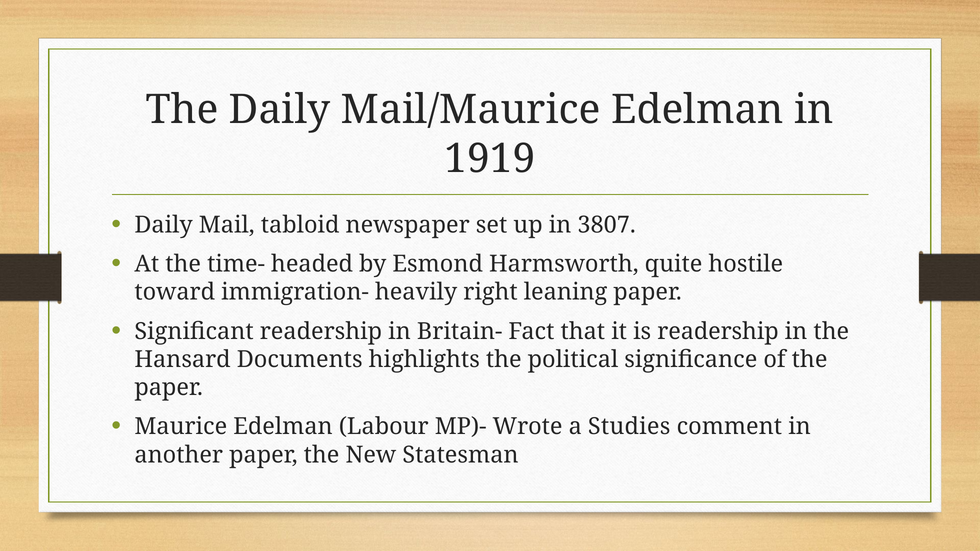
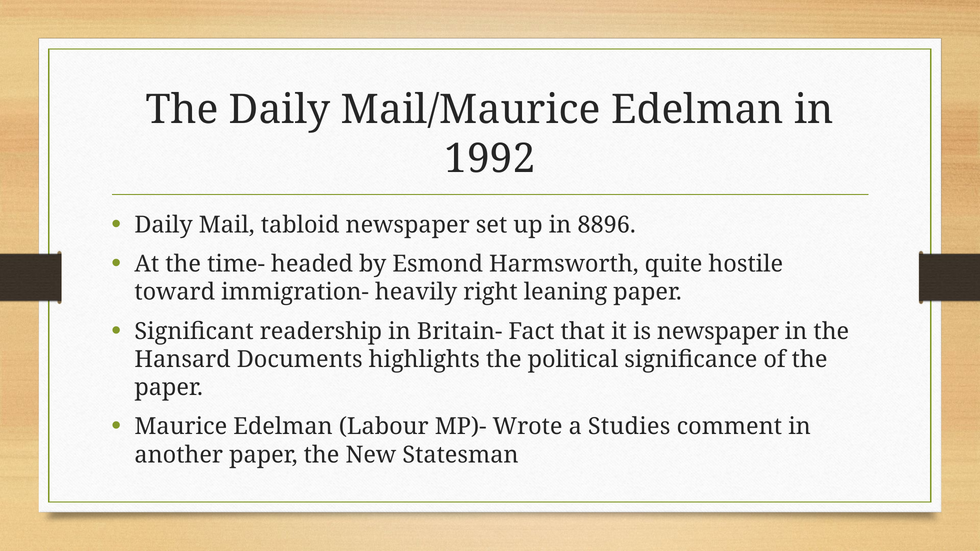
1919: 1919 -> 1992
3807: 3807 -> 8896
is readership: readership -> newspaper
